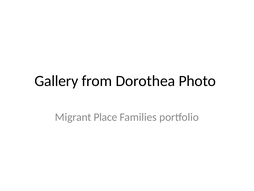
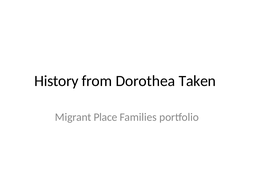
Gallery: Gallery -> History
Photo: Photo -> Taken
